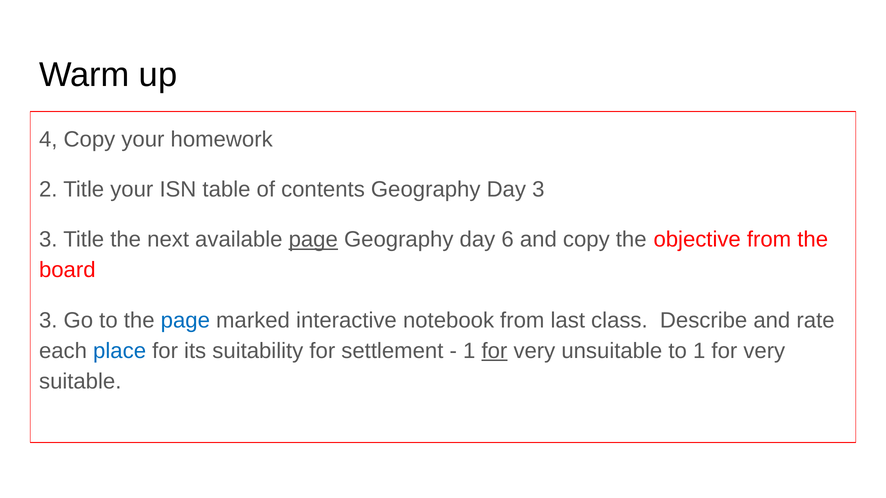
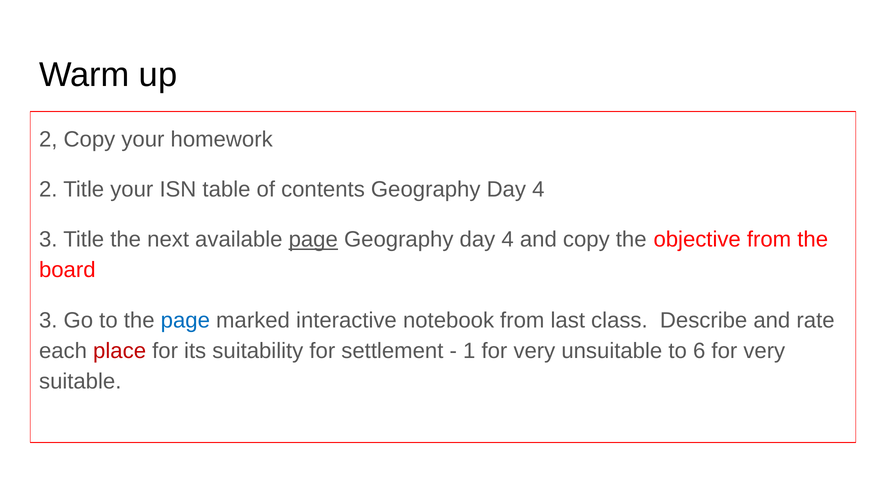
4 at (48, 139): 4 -> 2
contents Geography Day 3: 3 -> 4
6 at (508, 240): 6 -> 4
place colour: blue -> red
for at (494, 351) underline: present -> none
to 1: 1 -> 6
